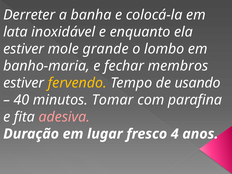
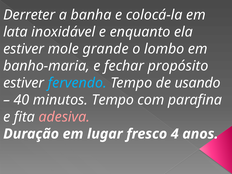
membros: membros -> propósito
fervendo colour: yellow -> light blue
minutos Tomar: Tomar -> Tempo
